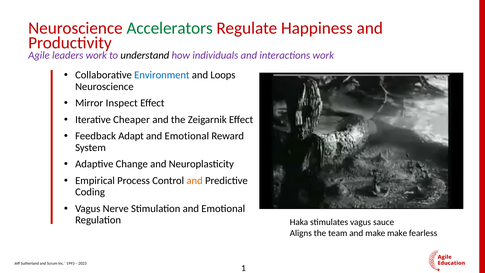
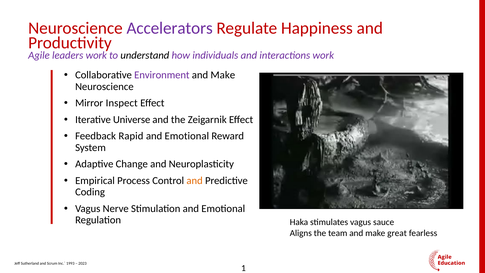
Accelerators colour: green -> purple
Environment colour: blue -> purple
Loops at (223, 75): Loops -> Make
Cheaper: Cheaper -> Universe
Adapt: Adapt -> Rapid
make make: make -> great
